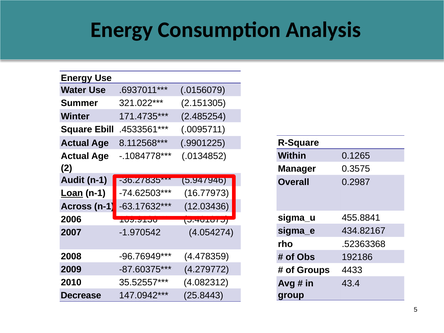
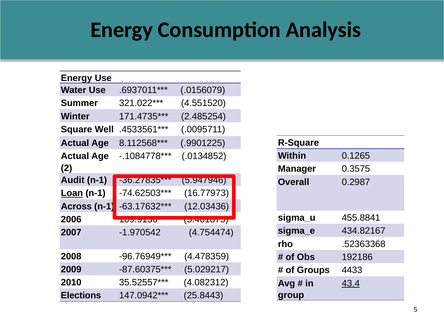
2.151305: 2.151305 -> 4.551520
Ebill: Ebill -> Well
4.054274: 4.054274 -> 4.754474
4.279772: 4.279772 -> 5.029217
43.4 underline: none -> present
Decrease: Decrease -> Elections
